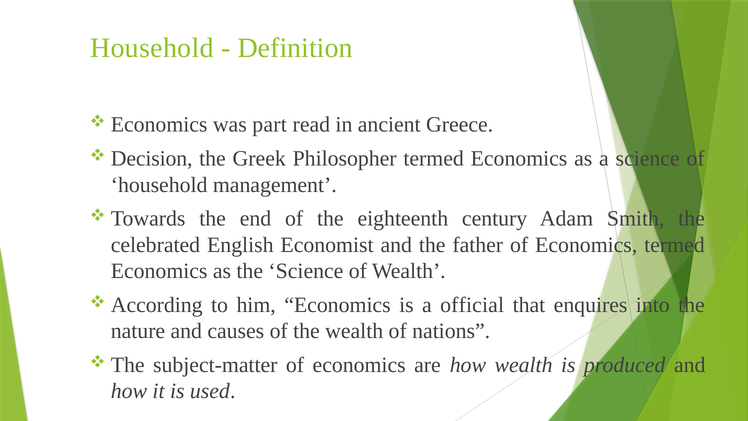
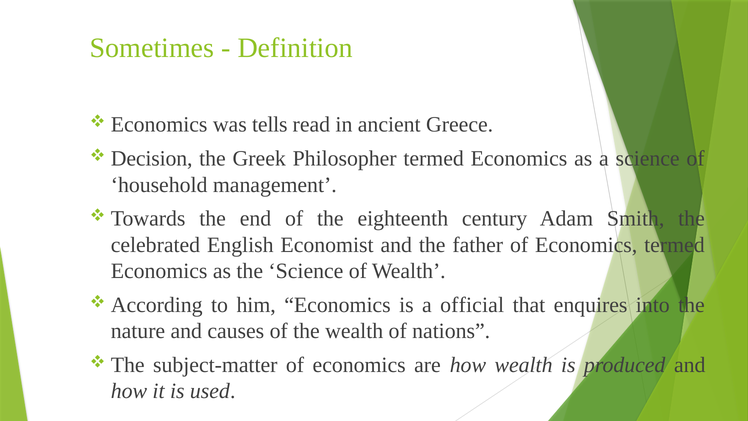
Household at (152, 48): Household -> Sometimes
part: part -> tells
